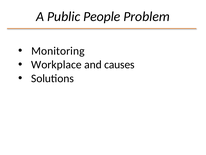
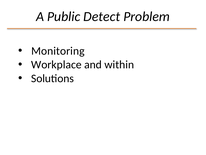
People: People -> Detect
causes: causes -> within
